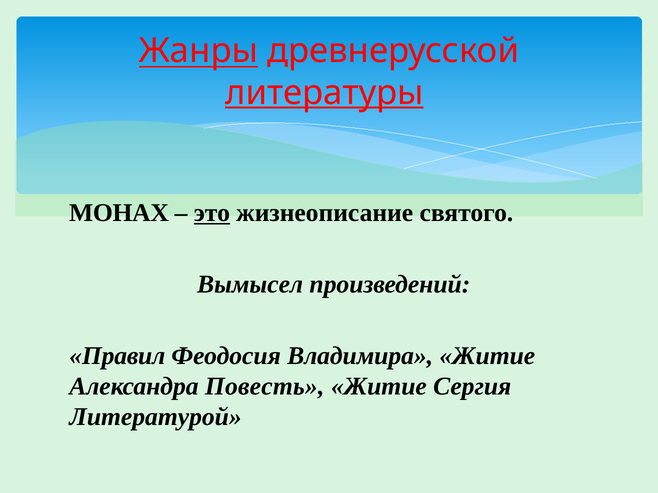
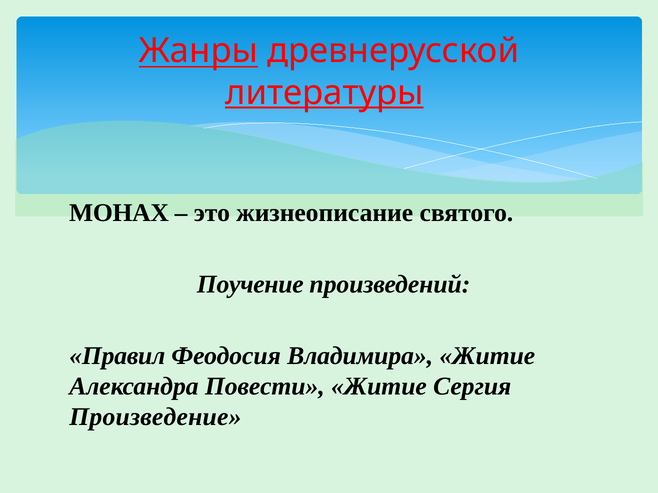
это underline: present -> none
Вымысел: Вымысел -> Поучение
Повесть: Повесть -> Повести
Литературой: Литературой -> Произведение
